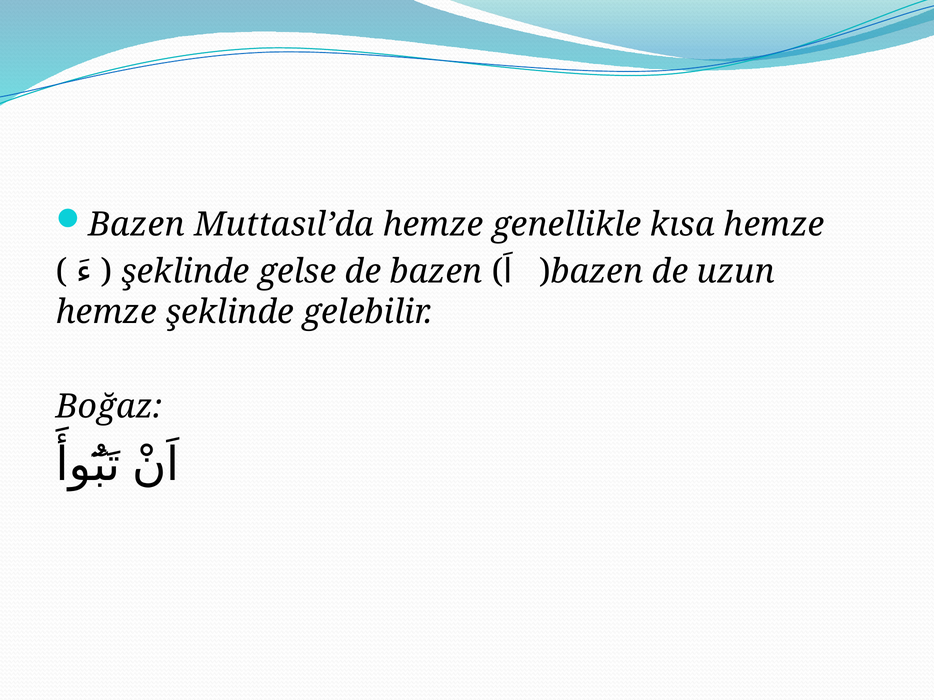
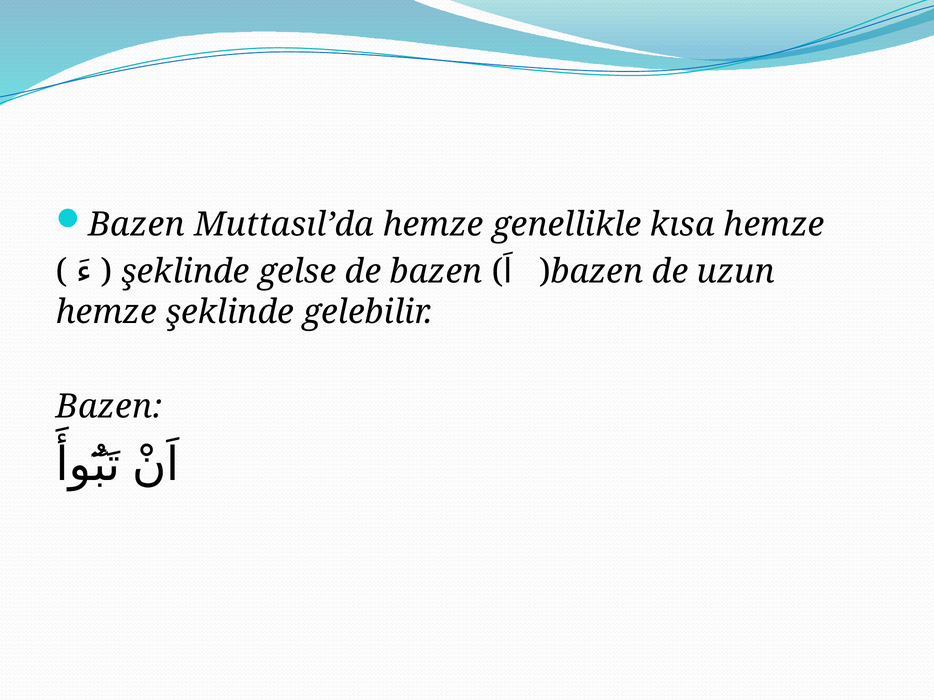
Boğaz at (109, 407): Boğaz -> Bazen
